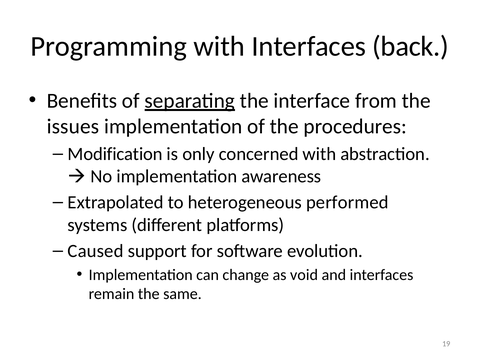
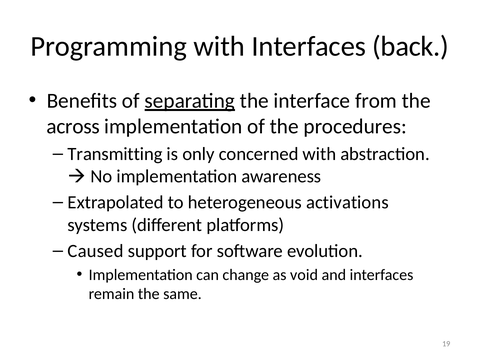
issues: issues -> across
Modification: Modification -> Transmitting
performed: performed -> activations
